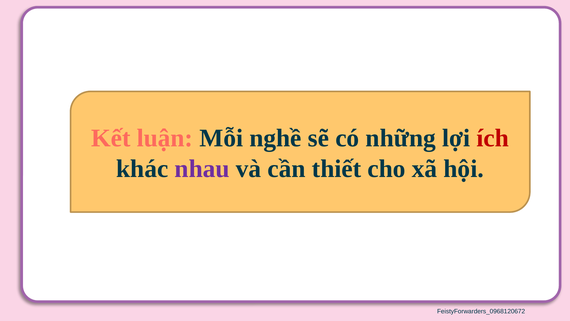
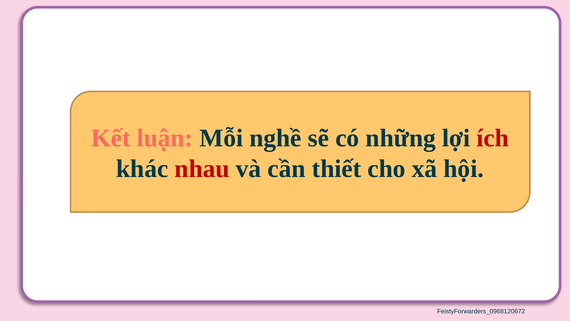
nhau colour: purple -> red
